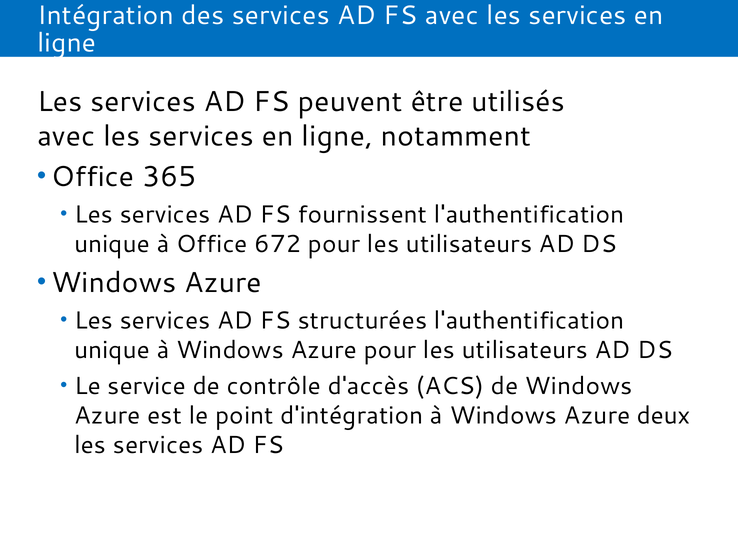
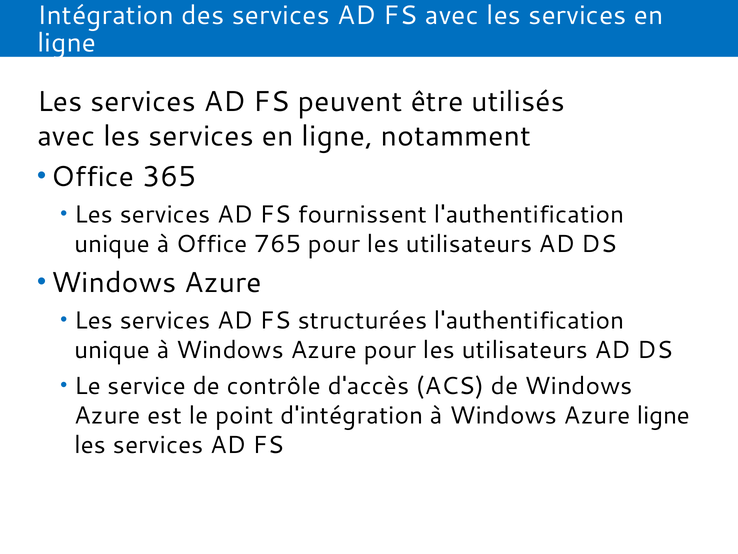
672: 672 -> 765
Azure deux: deux -> ligne
